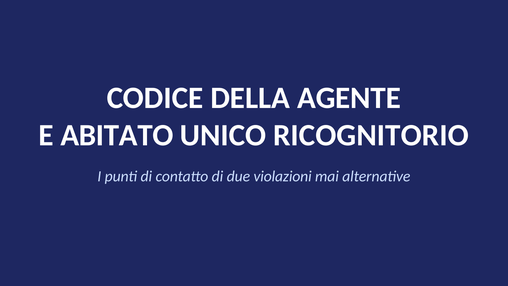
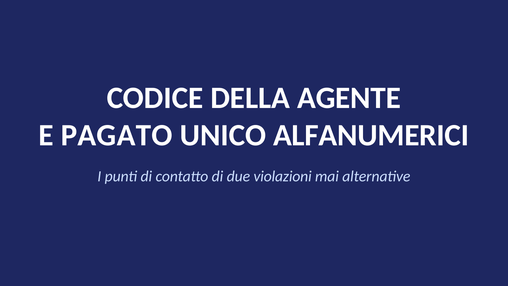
ABITATO: ABITATO -> PAGATO
RICOGNITORIO: RICOGNITORIO -> ALFANUMERICI
